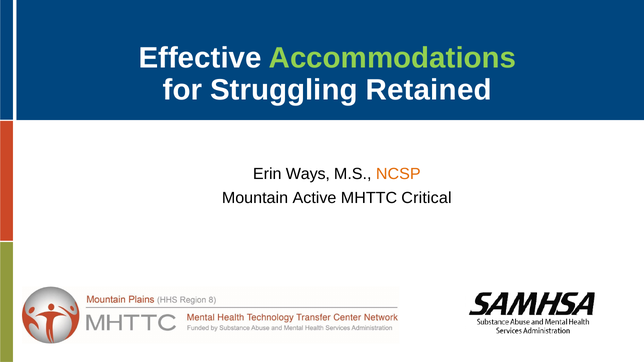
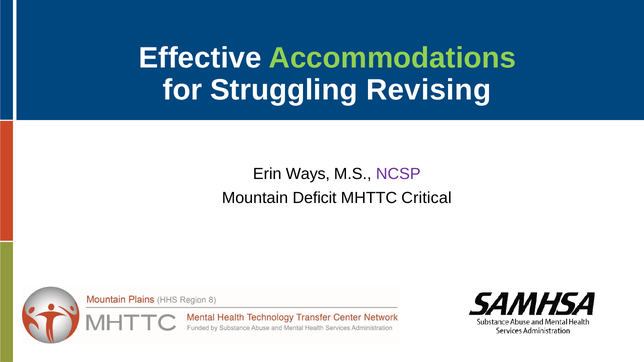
Retained: Retained -> Revising
NCSP colour: orange -> purple
Active: Active -> Deficit
